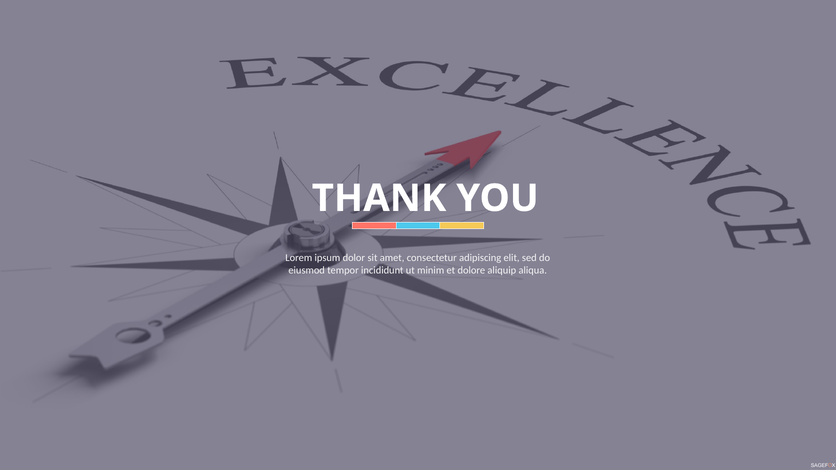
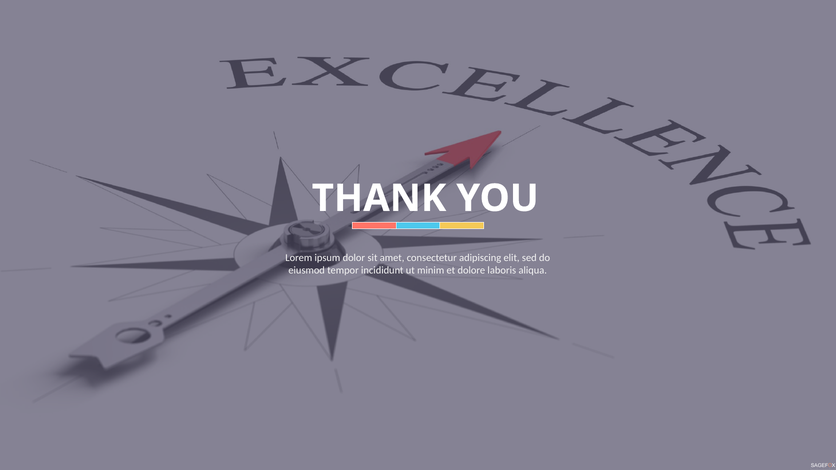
aliquip: aliquip -> laboris
